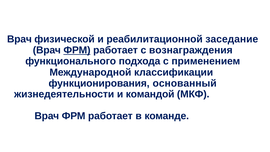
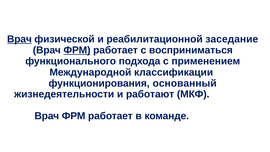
Врач at (19, 39) underline: none -> present
вознаграждения: вознаграждения -> восприниматься
командой: командой -> работают
